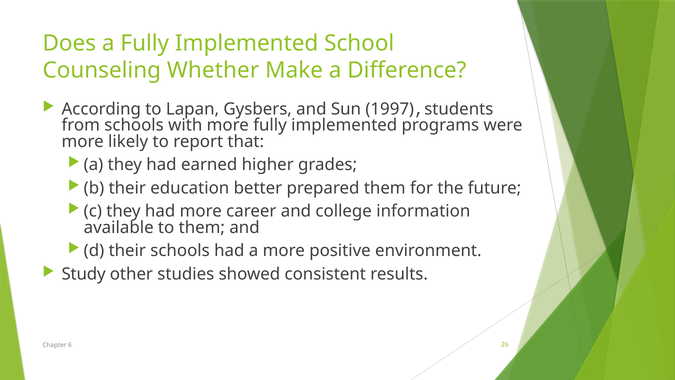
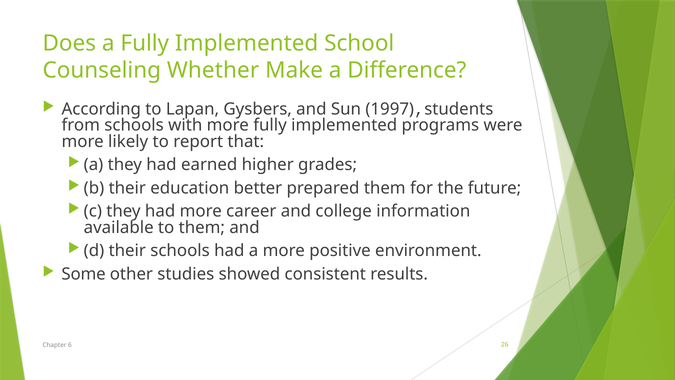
Study: Study -> Some
